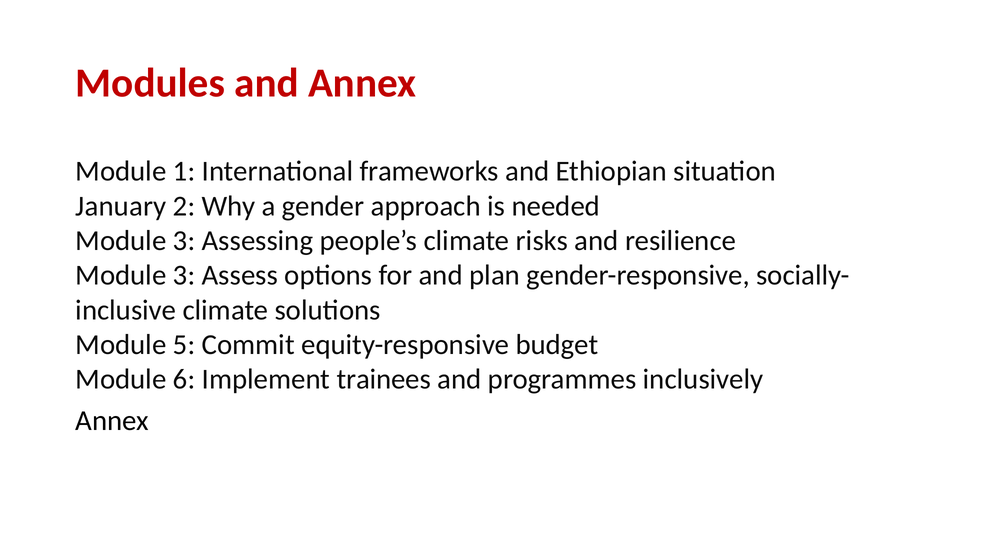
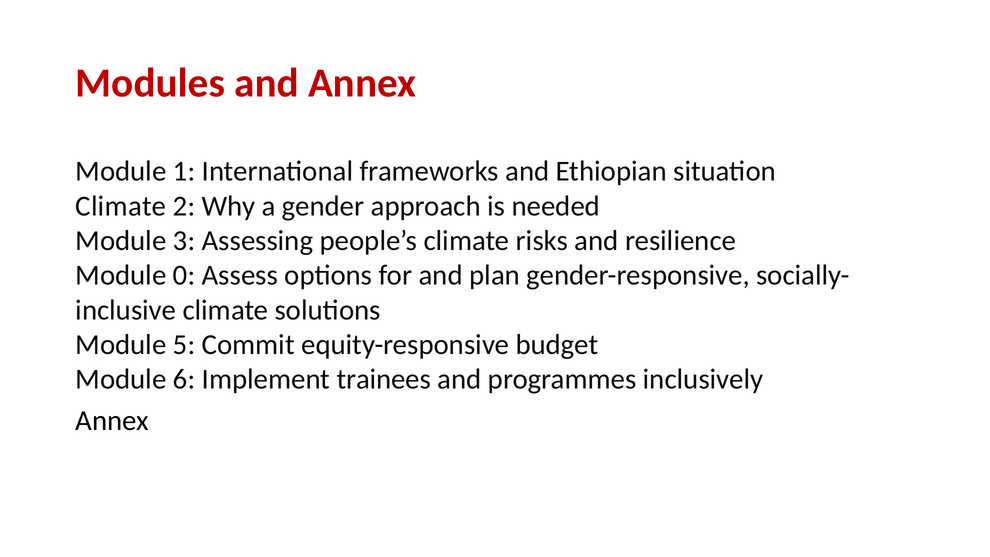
January at (121, 206): January -> Climate
3 at (184, 275): 3 -> 0
